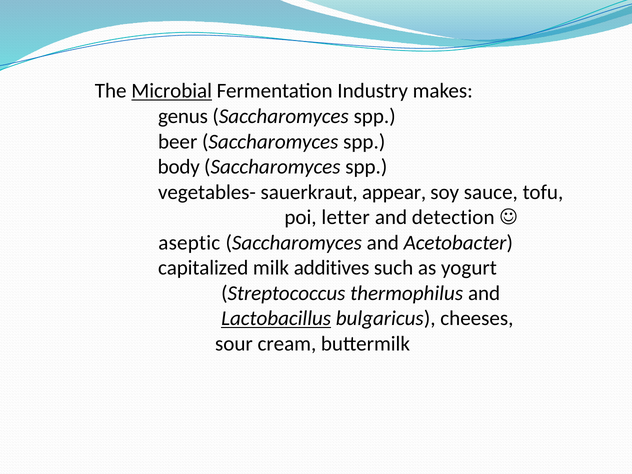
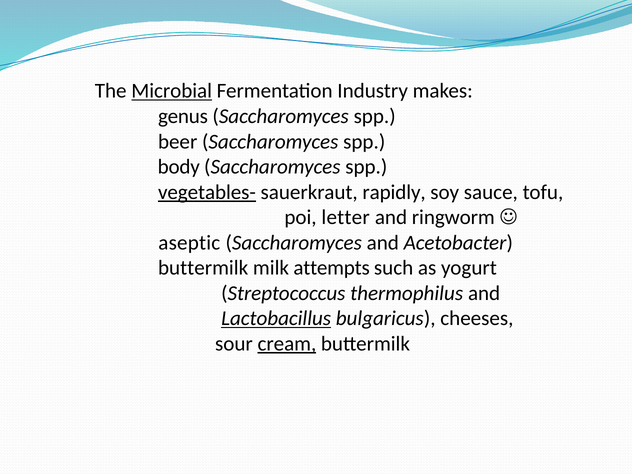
vegetables- underline: none -> present
appear: appear -> rapidly
detection: detection -> ringworm
capitalized at (203, 268): capitalized -> buttermilk
additives: additives -> attempts
cream underline: none -> present
